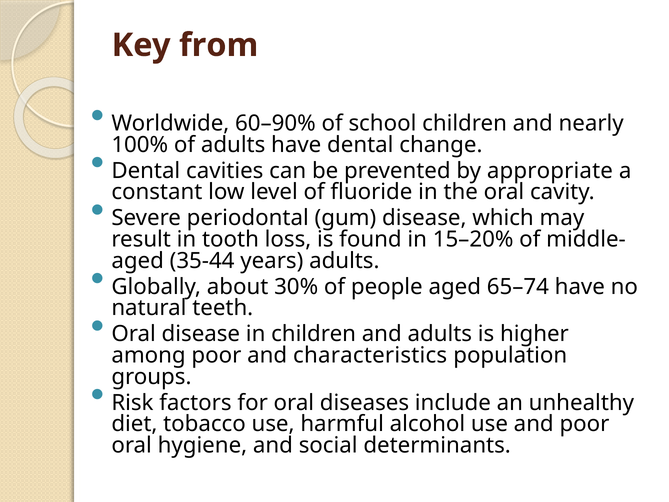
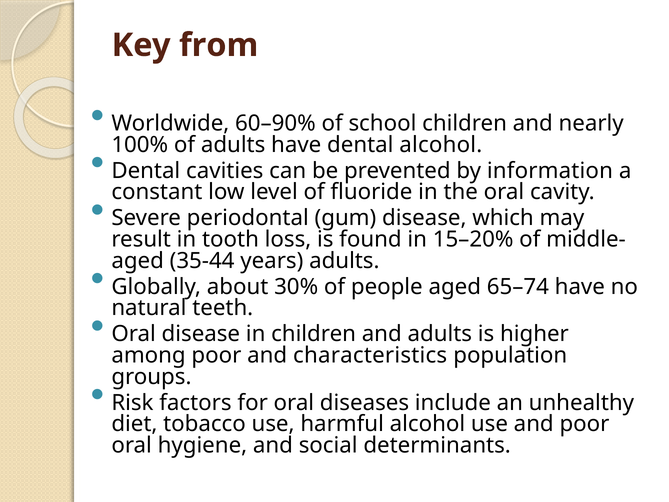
dental change: change -> alcohol
appropriate: appropriate -> information
